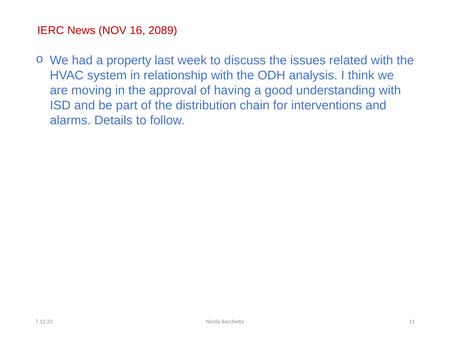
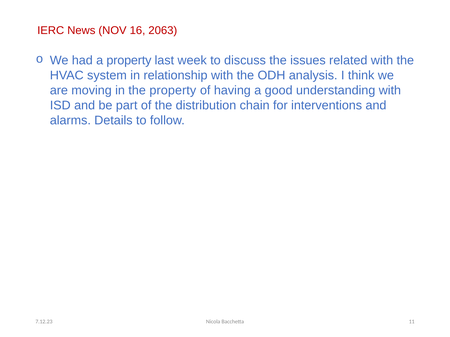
2089: 2089 -> 2063
the approval: approval -> property
